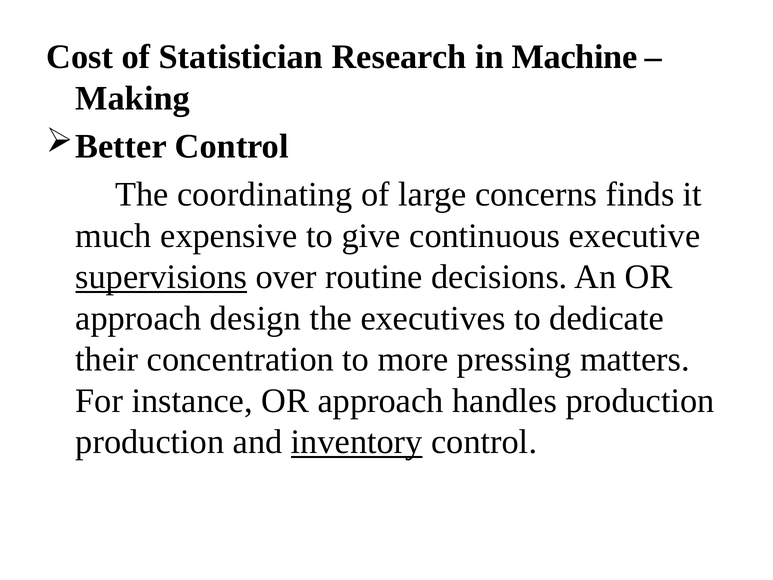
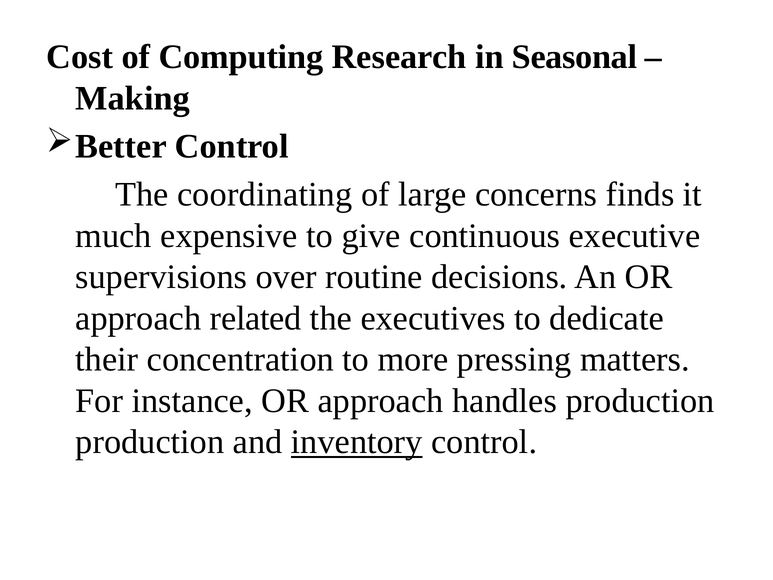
Statistician: Statistician -> Computing
Machine: Machine -> Seasonal
supervisions underline: present -> none
design: design -> related
